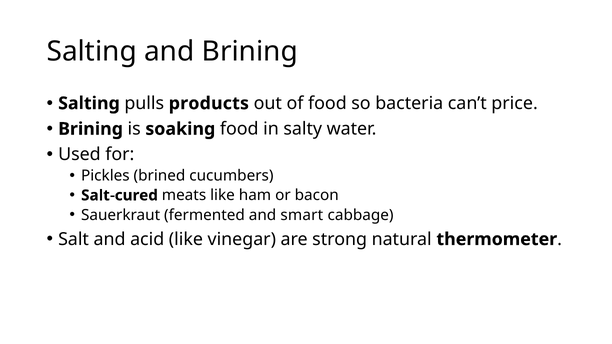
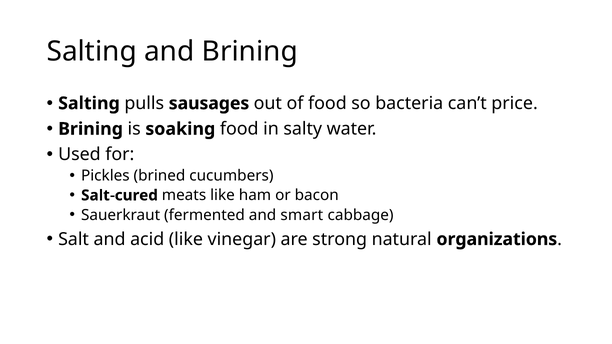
products: products -> sausages
thermometer: thermometer -> organizations
